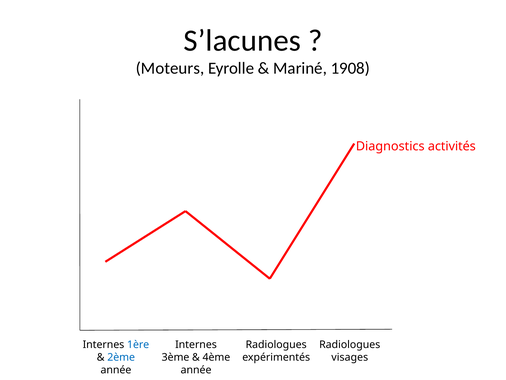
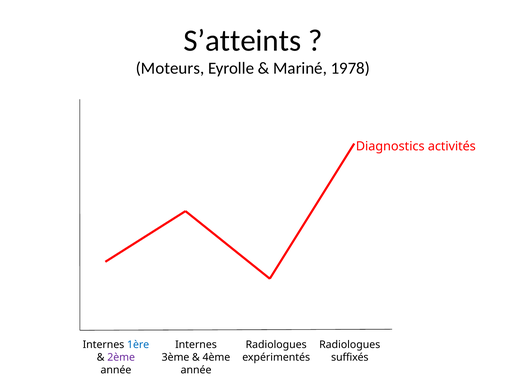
S’lacunes: S’lacunes -> S’atteints
1908: 1908 -> 1978
2ème colour: blue -> purple
visages: visages -> suffixés
